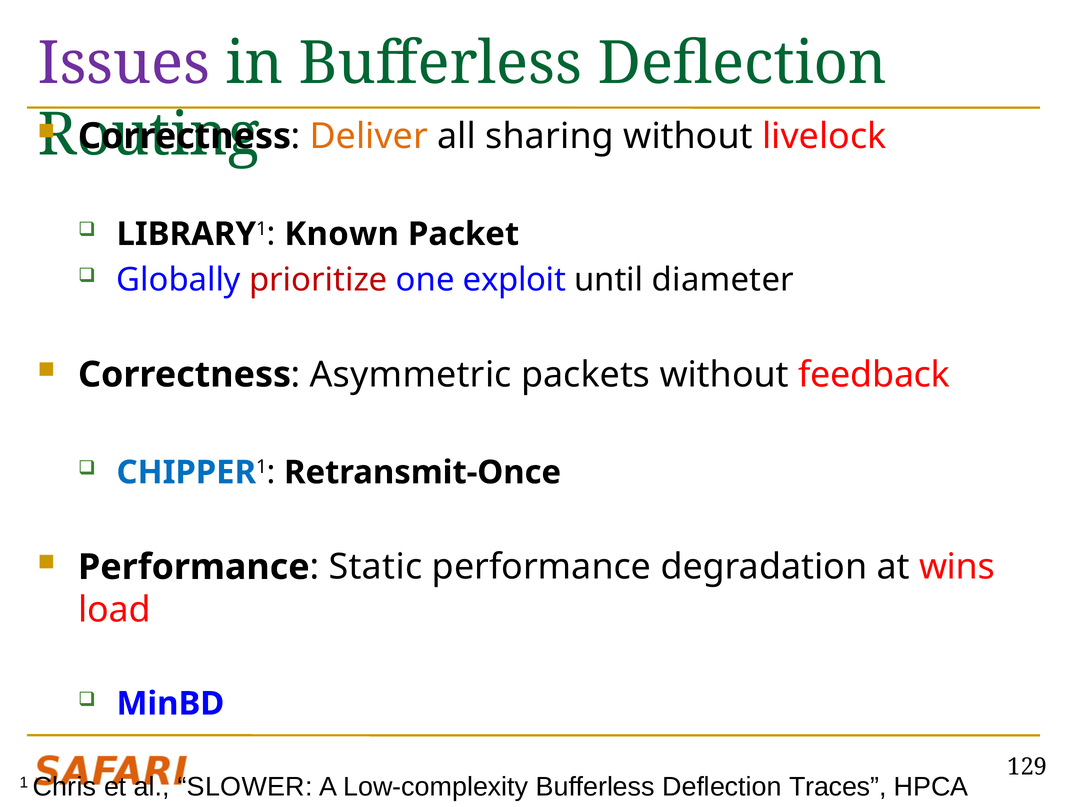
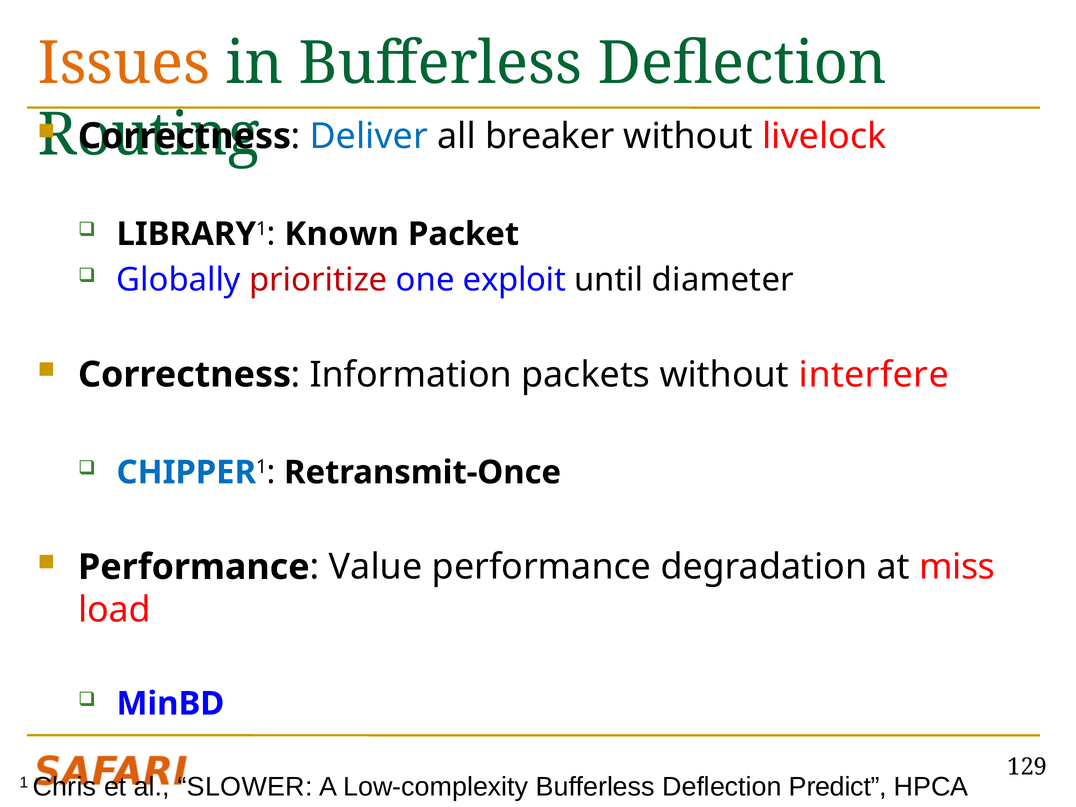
Issues colour: purple -> orange
Deliver colour: orange -> blue
sharing: sharing -> breaker
Asymmetric: Asymmetric -> Information
feedback: feedback -> interfere
Static: Static -> Value
wins: wins -> miss
Traces: Traces -> Predict
